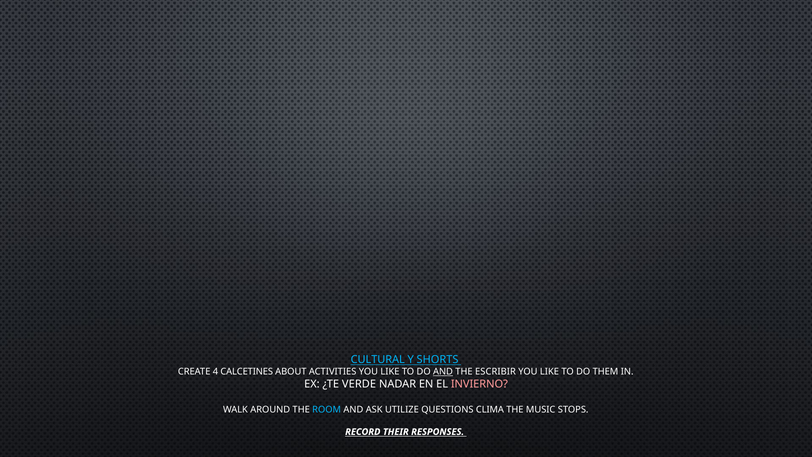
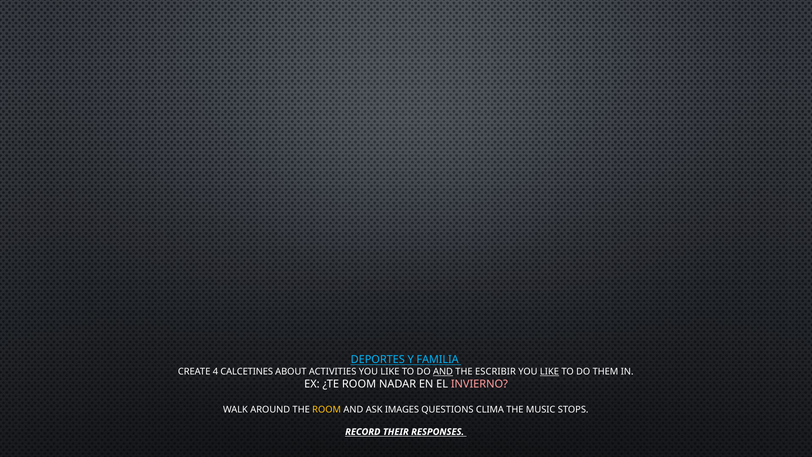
CULTURAL: CULTURAL -> DEPORTES
SHORTS: SHORTS -> FAMILIA
LIKE at (549, 372) underline: none -> present
¿TE VERDE: VERDE -> ROOM
ROOM at (327, 409) colour: light blue -> yellow
UTILIZE: UTILIZE -> IMAGES
